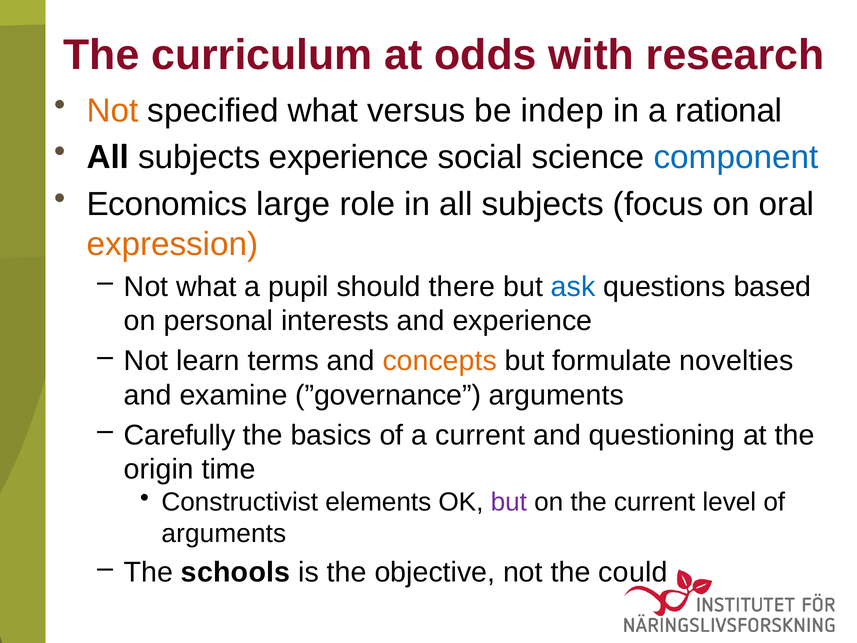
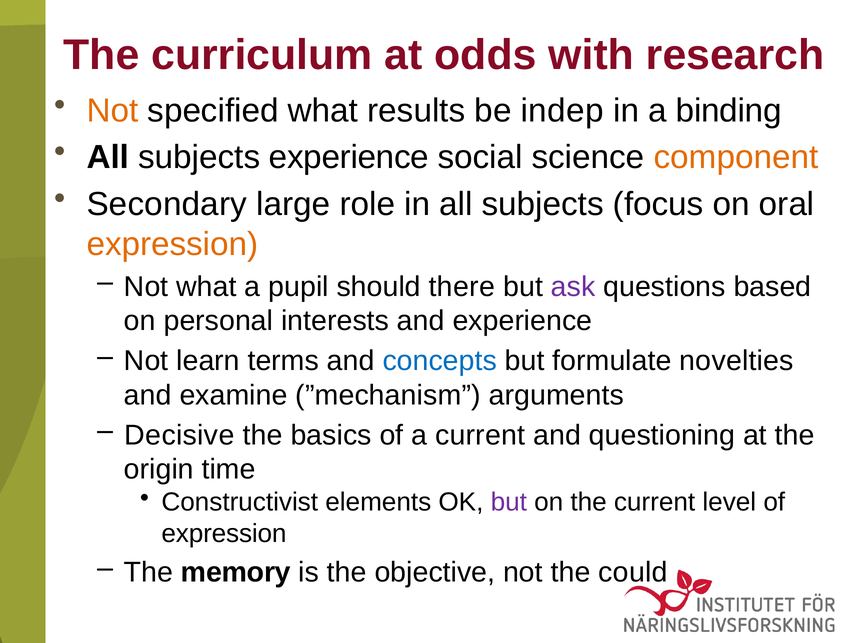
versus: versus -> results
rational: rational -> binding
component colour: blue -> orange
Economics: Economics -> Secondary
ask colour: blue -> purple
concepts colour: orange -> blue
”governance: ”governance -> ”mechanism
Carefully: Carefully -> Decisive
arguments at (224, 533): arguments -> expression
schools: schools -> memory
